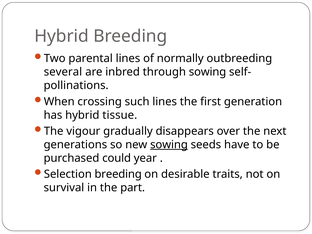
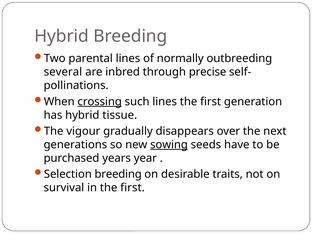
through sowing: sowing -> precise
crossing underline: none -> present
could: could -> years
in the part: part -> first
